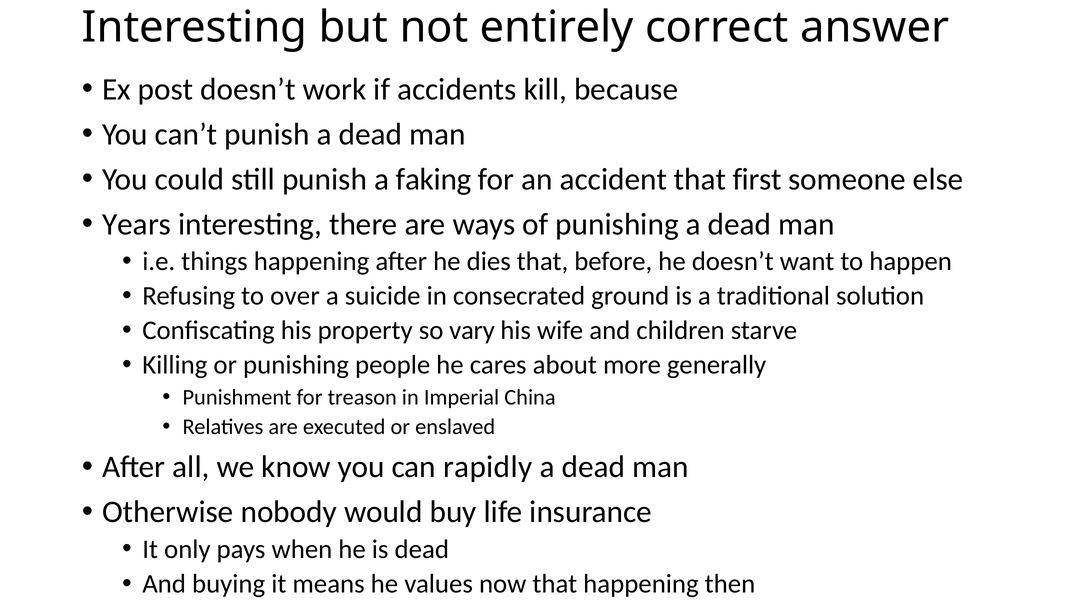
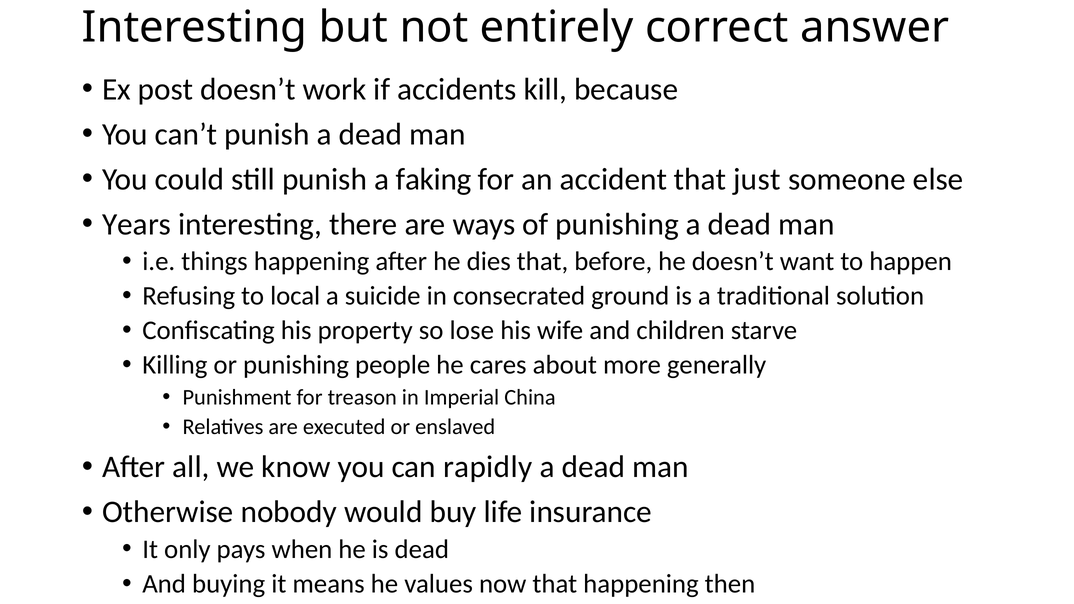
first: first -> just
over: over -> local
vary: vary -> lose
